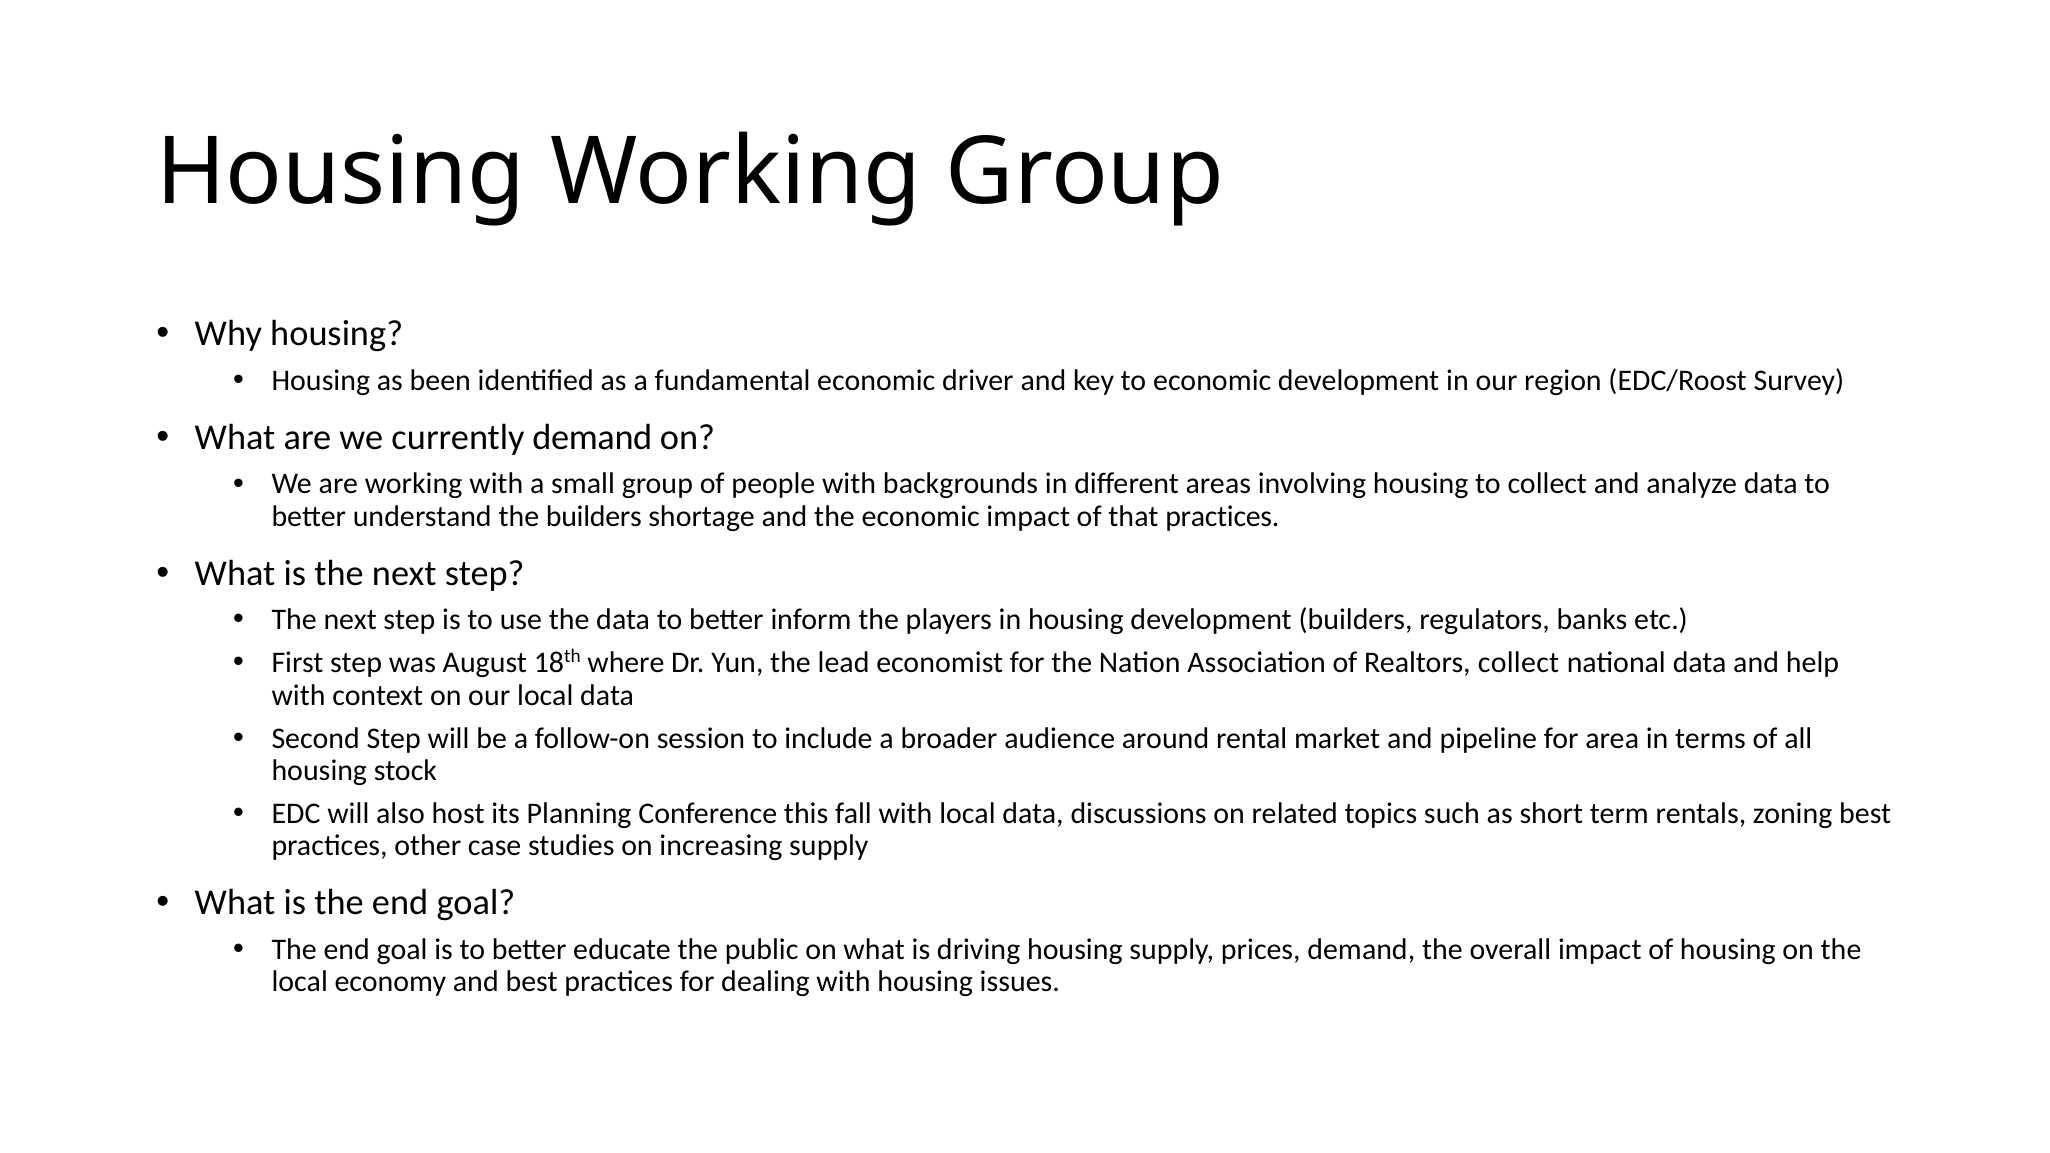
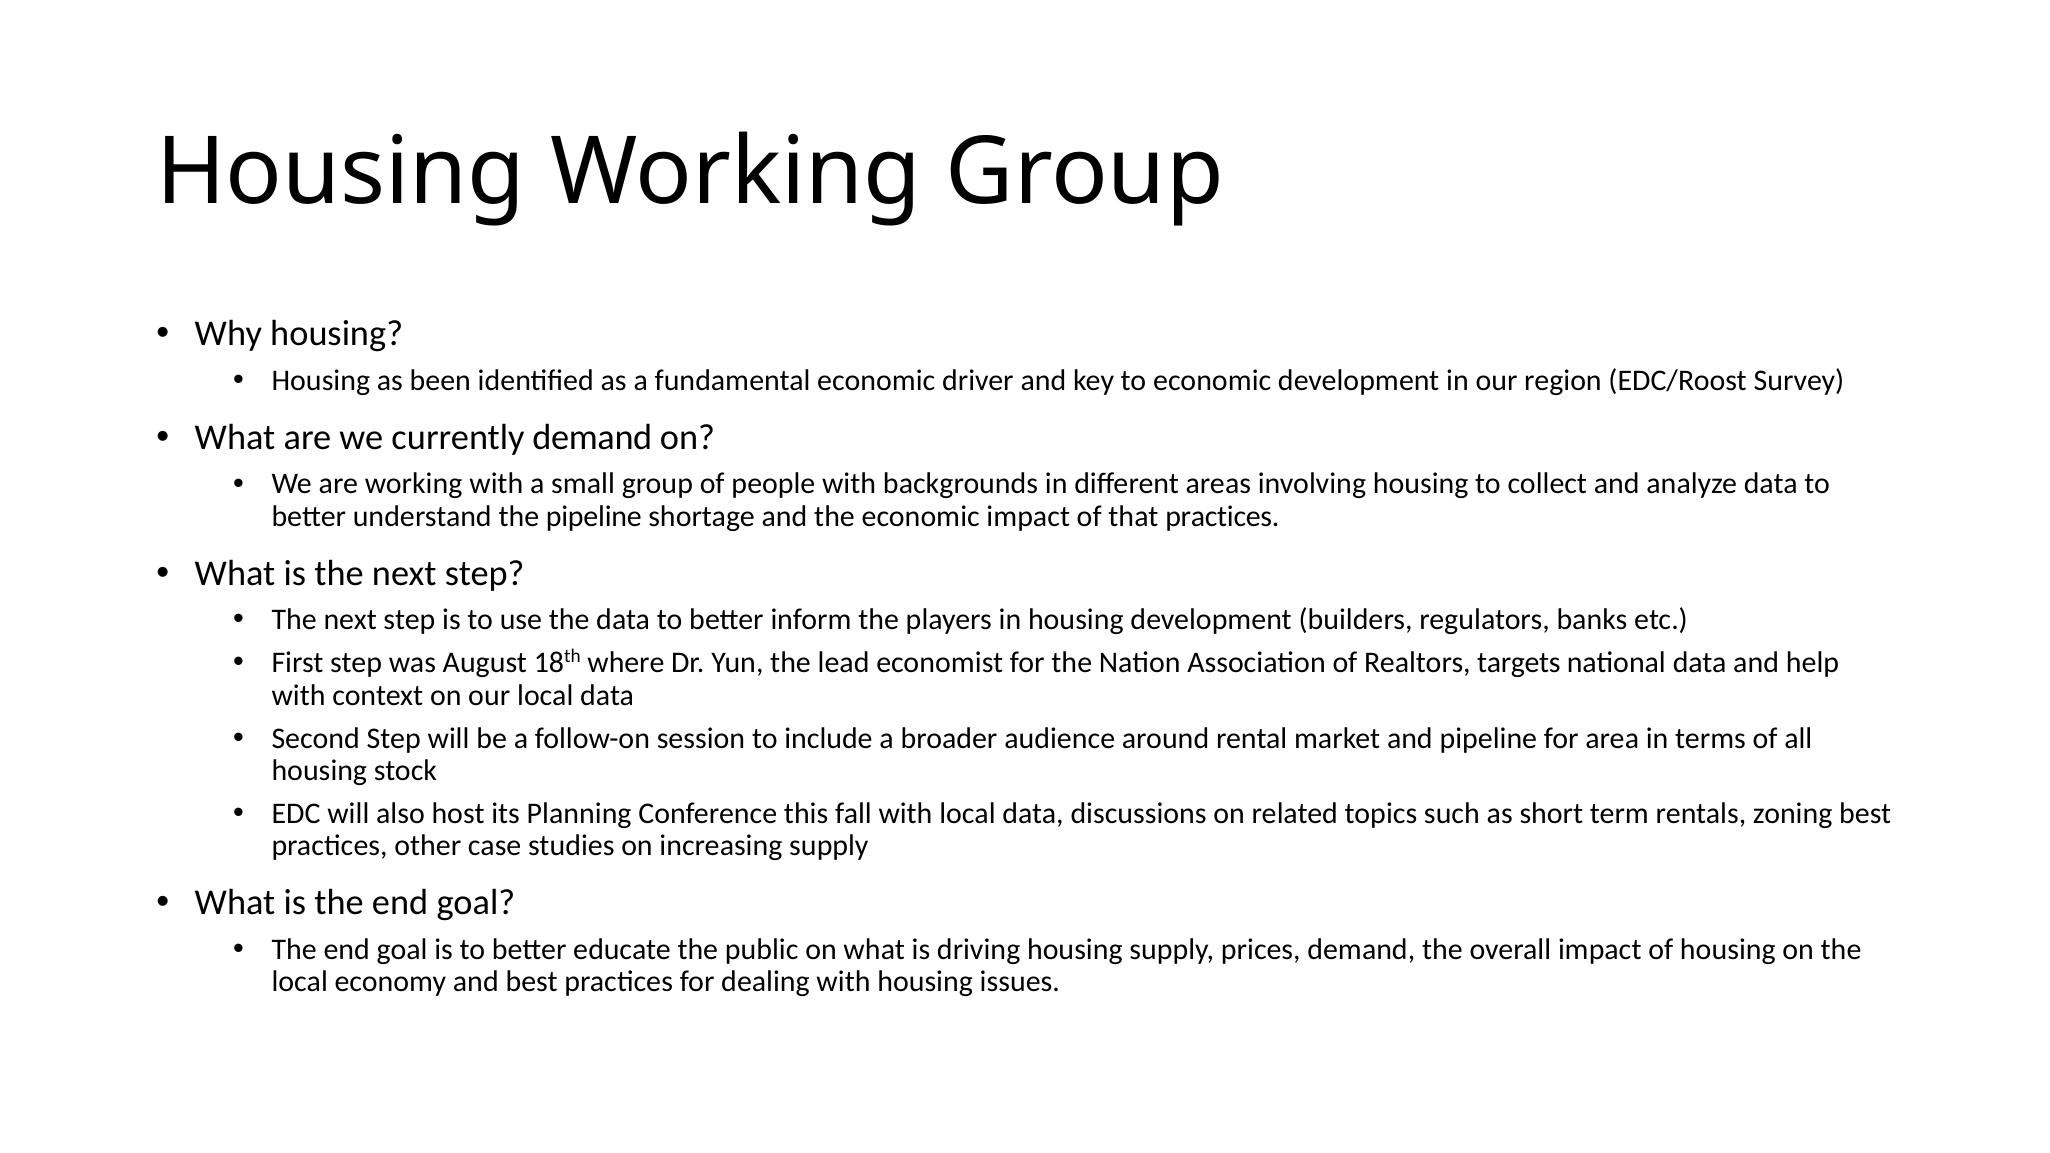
the builders: builders -> pipeline
Realtors collect: collect -> targets
